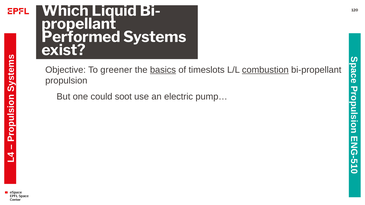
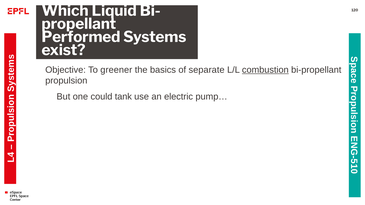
basics underline: present -> none
timeslots: timeslots -> separate
soot: soot -> tank
